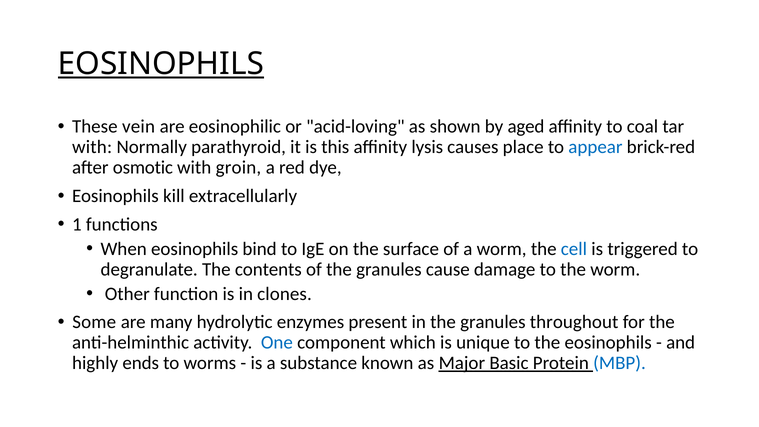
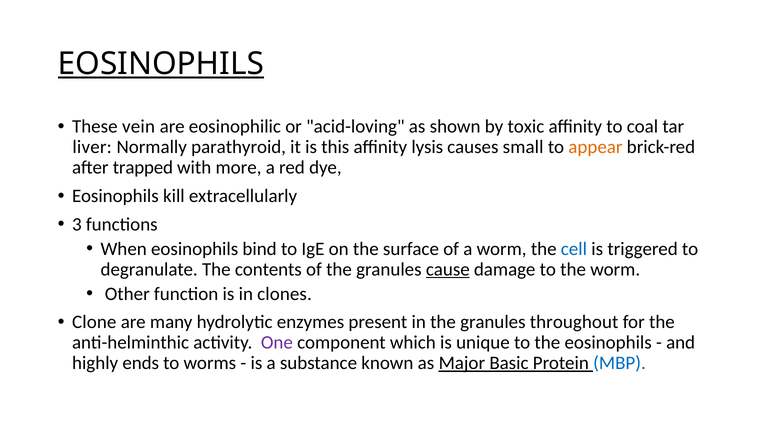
aged: aged -> toxic
with at (92, 147): with -> liver
place: place -> small
appear colour: blue -> orange
osmotic: osmotic -> trapped
groin: groin -> more
1: 1 -> 3
cause underline: none -> present
Some: Some -> Clone
One colour: blue -> purple
